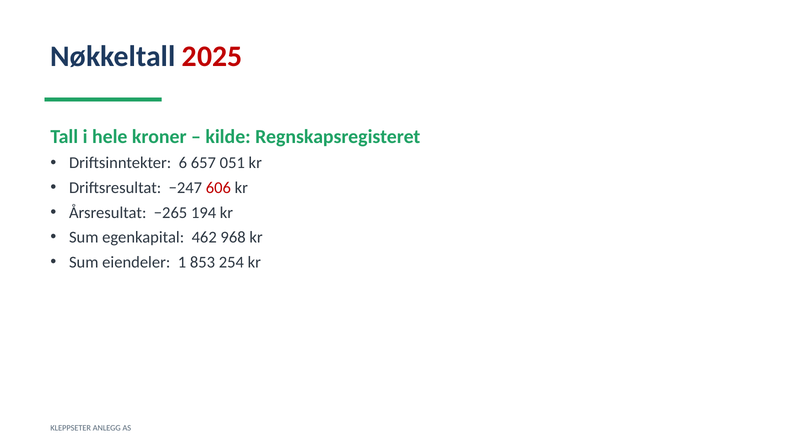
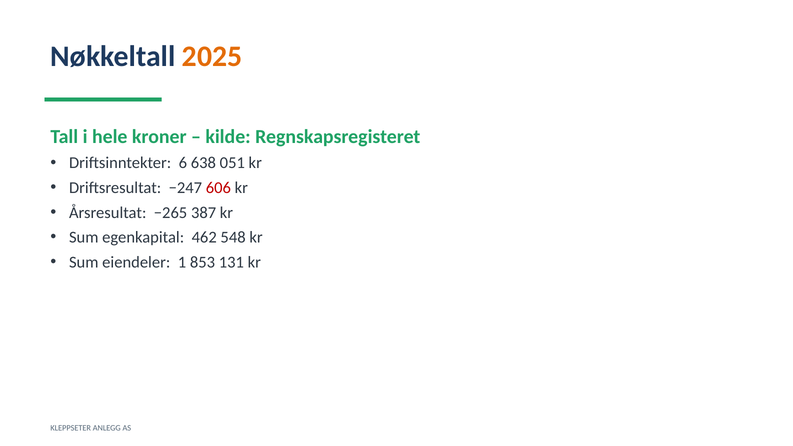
2025 colour: red -> orange
657: 657 -> 638
194: 194 -> 387
968: 968 -> 548
254: 254 -> 131
